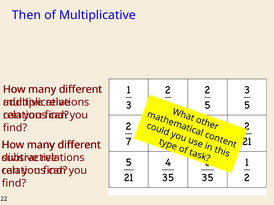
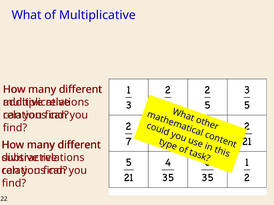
Then: Then -> What
